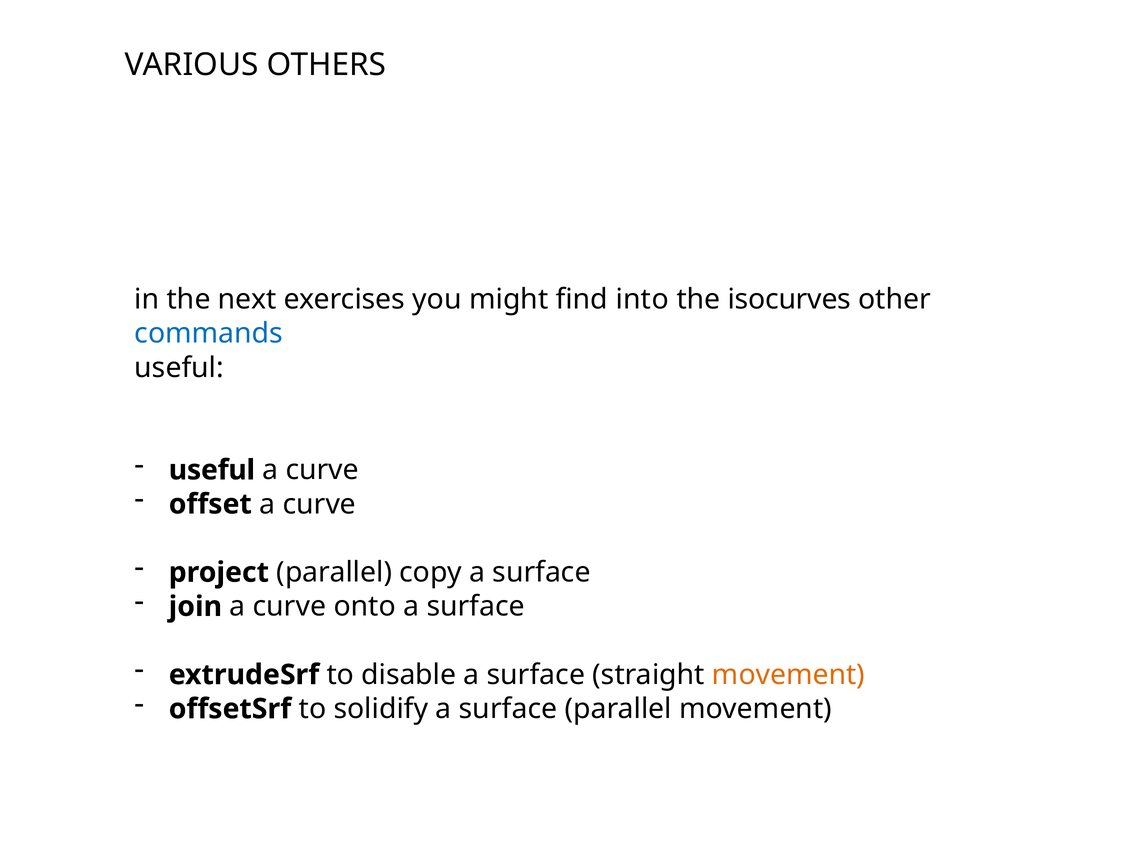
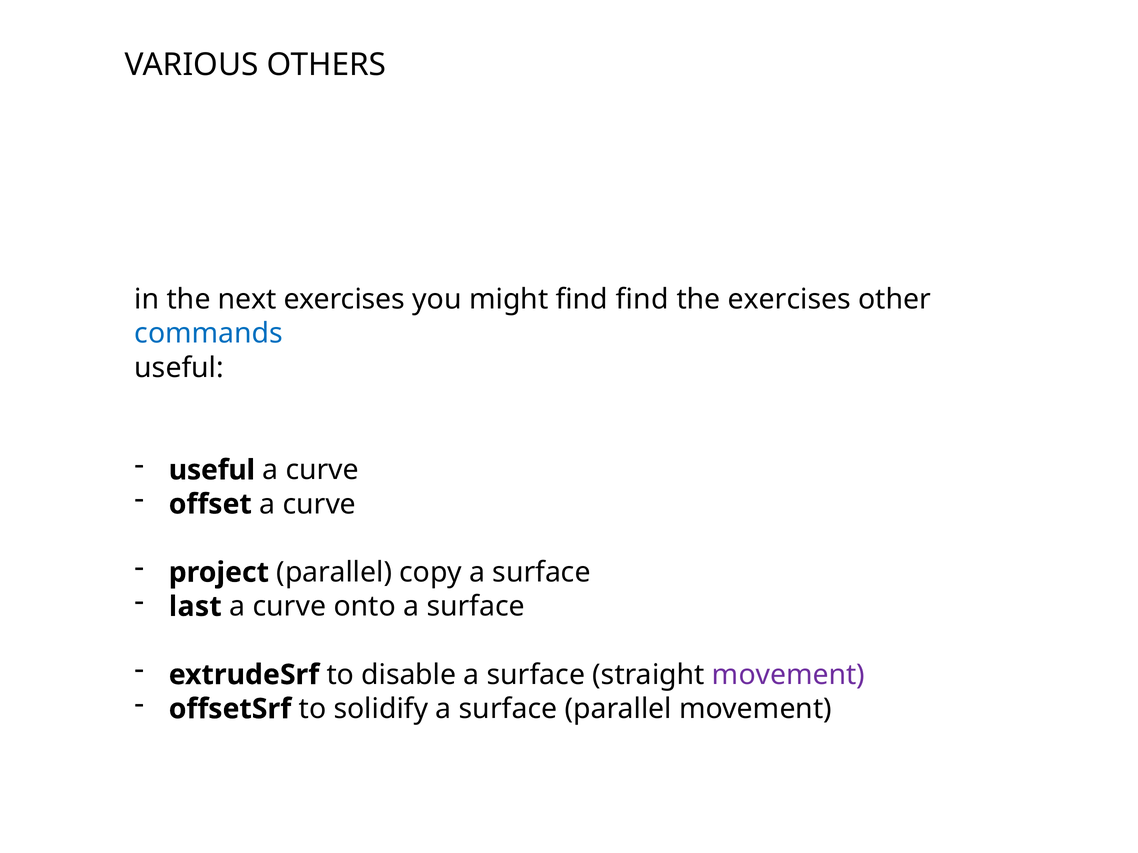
find into: into -> find
the isocurves: isocurves -> exercises
join: join -> last
movement at (788, 675) colour: orange -> purple
